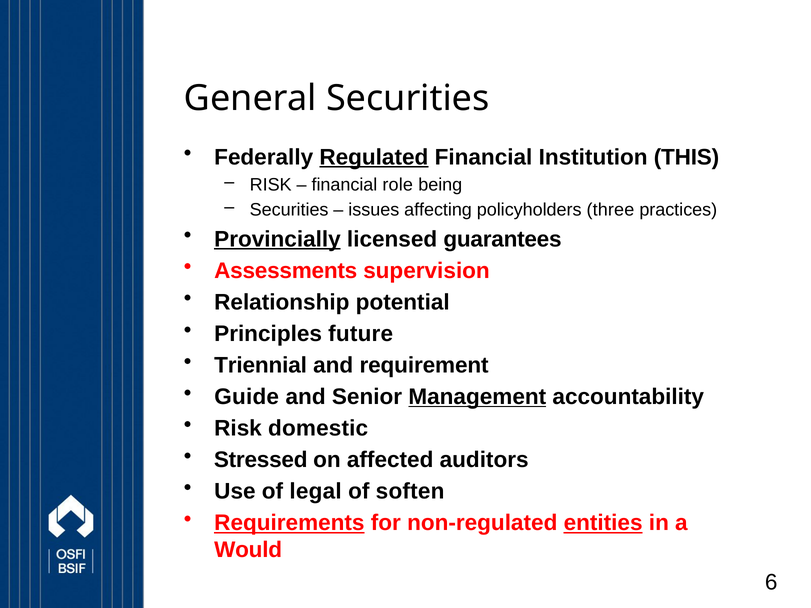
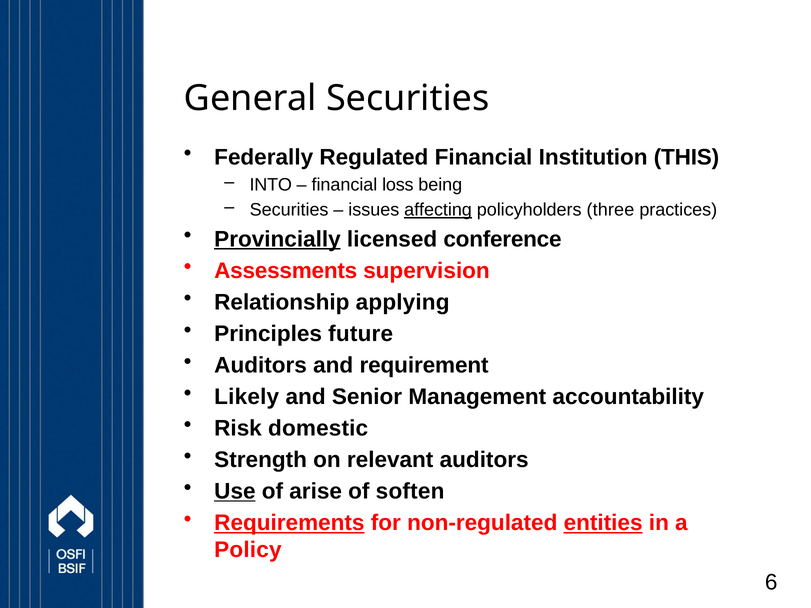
Regulated underline: present -> none
RISK at (271, 185): RISK -> INTO
role: role -> loss
affecting underline: none -> present
guarantees: guarantees -> conference
potential: potential -> applying
Triennial at (261, 365): Triennial -> Auditors
Guide: Guide -> Likely
Management underline: present -> none
Stressed: Stressed -> Strength
affected: affected -> relevant
Use underline: none -> present
legal: legal -> arise
Would: Would -> Policy
